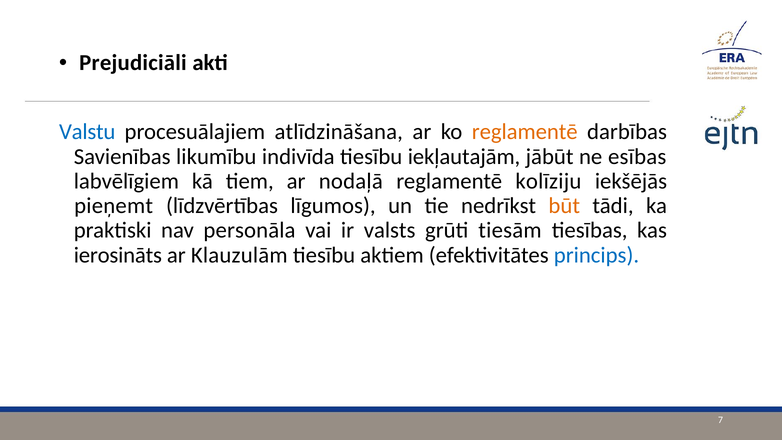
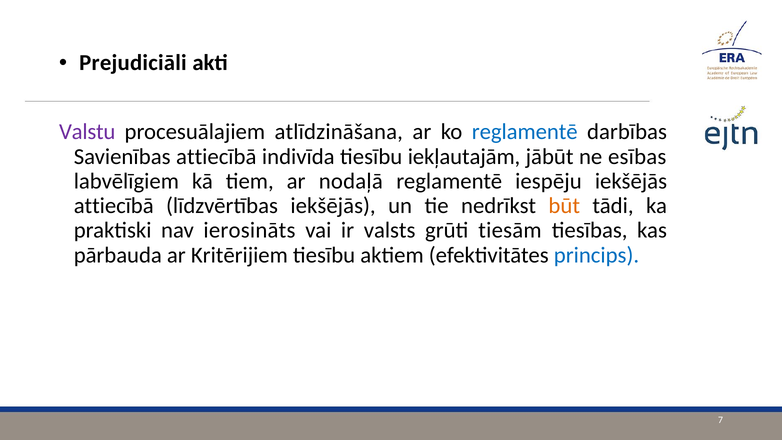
Valstu colour: blue -> purple
reglamentē at (525, 132) colour: orange -> blue
Savienības likumību: likumību -> attiecībā
kolīziju: kolīziju -> iespēju
pieņemt at (114, 206): pieņemt -> attiecībā
līdzvērtības līgumos: līgumos -> iekšējās
personāla: personāla -> ierosināts
ierosināts: ierosināts -> pārbauda
Klauzulām: Klauzulām -> Kritērijiem
